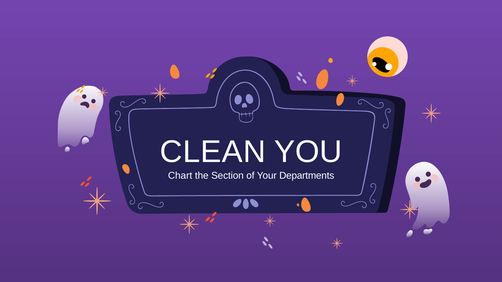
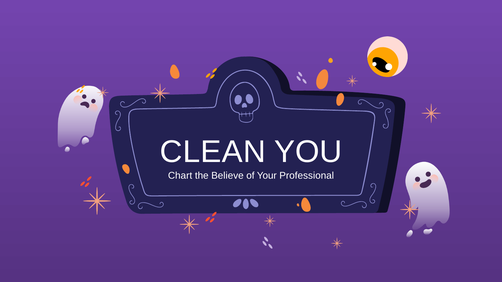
Section: Section -> Believe
Departments: Departments -> Professional
